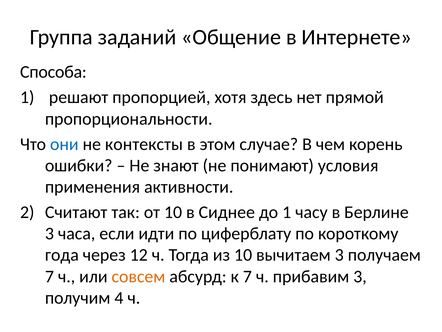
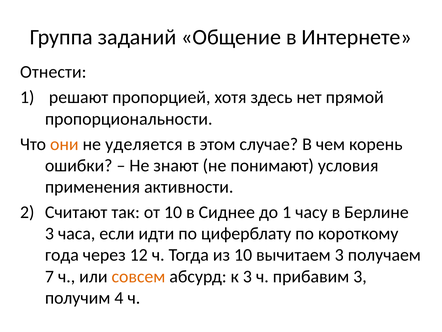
Способа: Способа -> Отнести
они colour: blue -> orange
контексты: контексты -> уделяется
к 7: 7 -> 3
